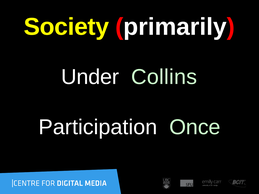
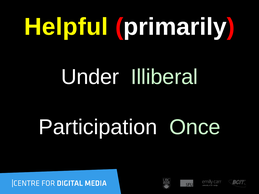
Society: Society -> Helpful
Collins: Collins -> Illiberal
